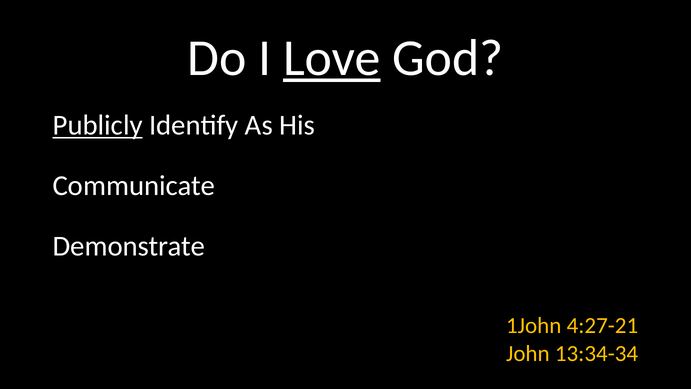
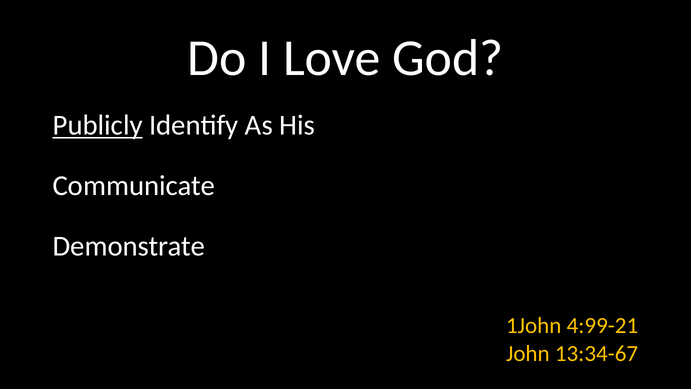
Love underline: present -> none
4:27-21: 4:27-21 -> 4:99-21
13:34-34: 13:34-34 -> 13:34-67
